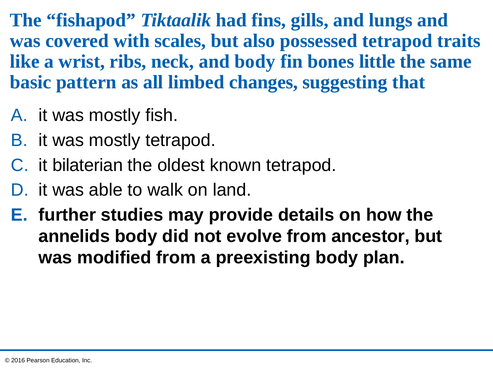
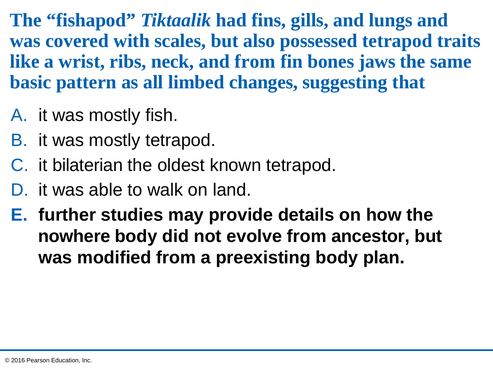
and body: body -> from
little: little -> jaws
annelids: annelids -> nowhere
